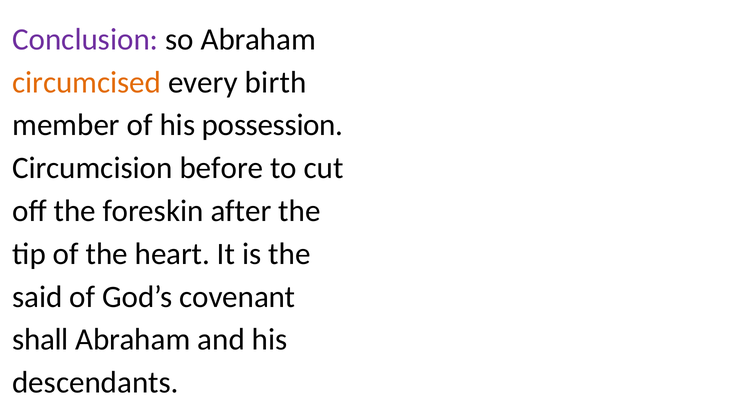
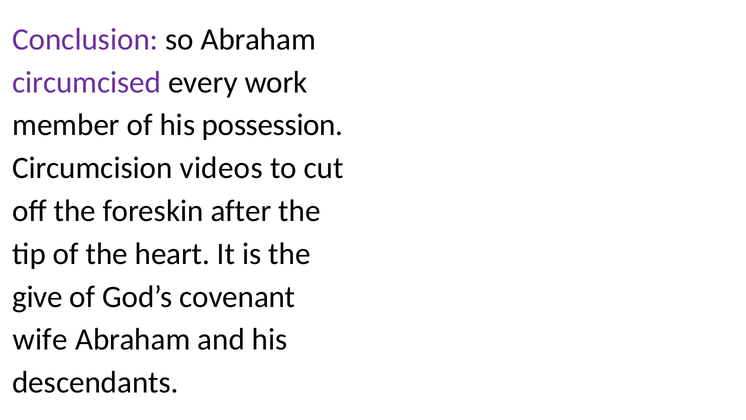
circumcised colour: orange -> purple
birth: birth -> work
before: before -> videos
said: said -> give
shall: shall -> wife
